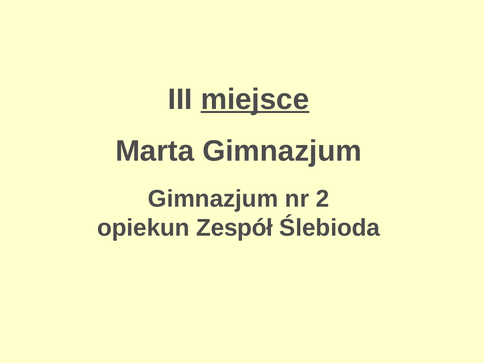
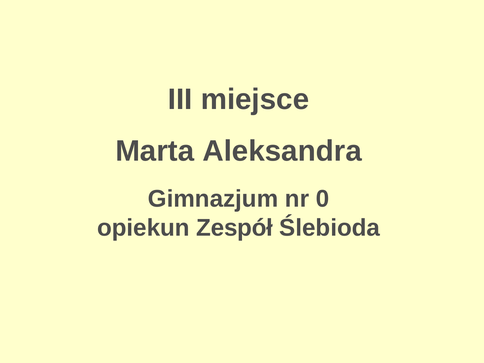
miejsce underline: present -> none
Marta Gimnazjum: Gimnazjum -> Aleksandra
2: 2 -> 0
